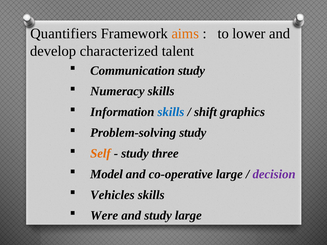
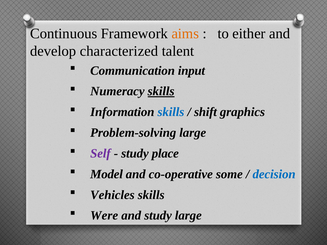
Quantifiers: Quantifiers -> Continuous
lower: lower -> either
Communication study: study -> input
skills at (161, 91) underline: none -> present
Problem-solving study: study -> large
Self colour: orange -> purple
three: three -> place
co-operative large: large -> some
decision colour: purple -> blue
